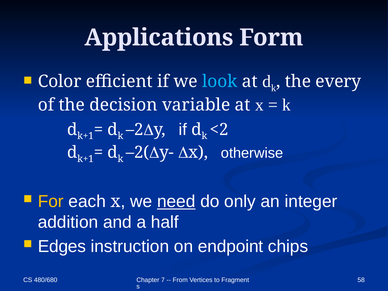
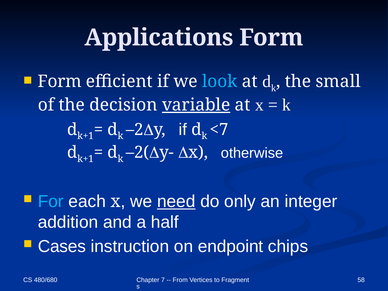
Color at (60, 81): Color -> Form
every: every -> small
variable underline: none -> present
<2: <2 -> <7
For colour: yellow -> light blue
Edges: Edges -> Cases
